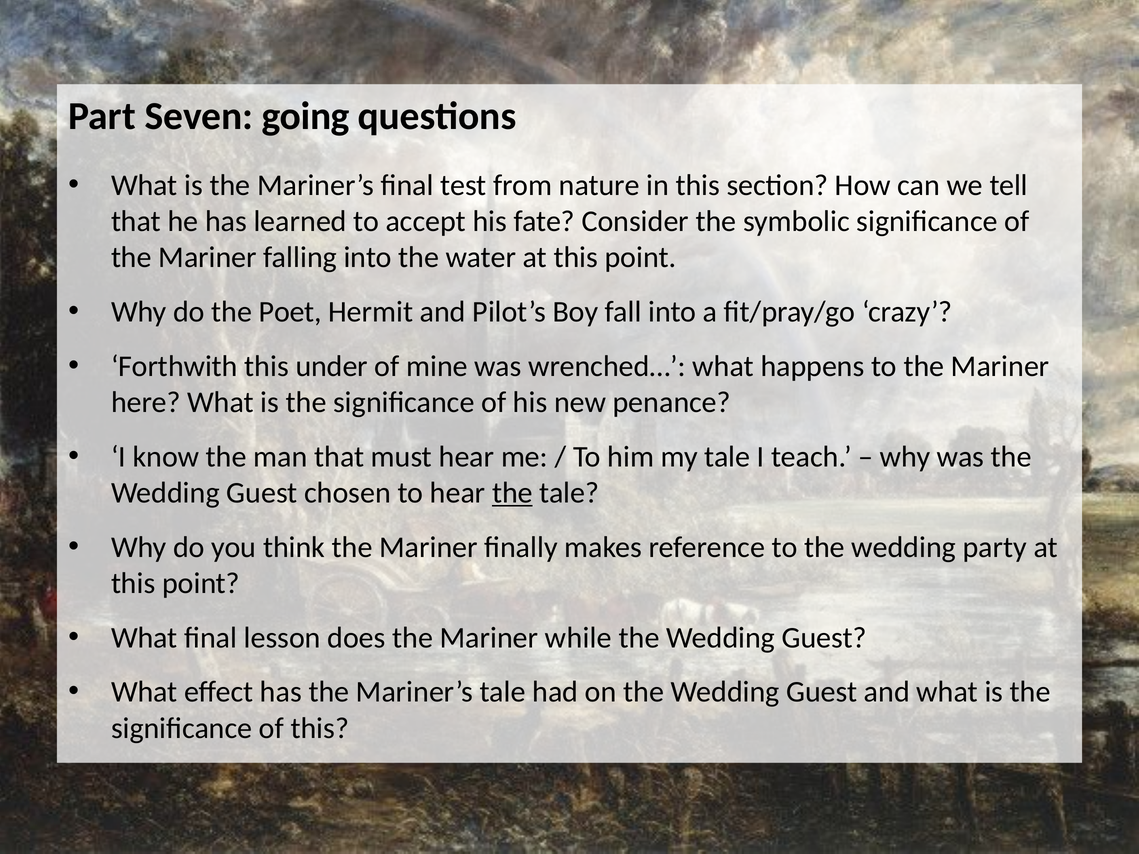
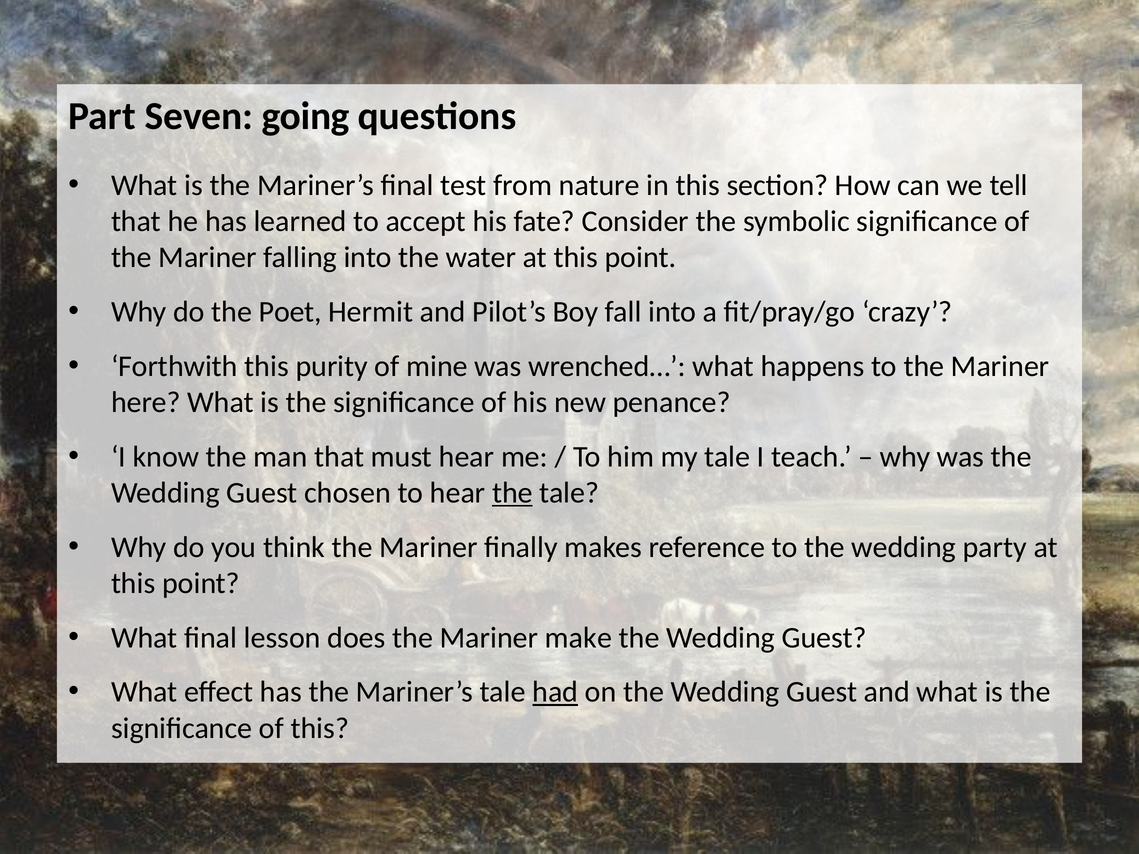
under: under -> purity
while: while -> make
had underline: none -> present
